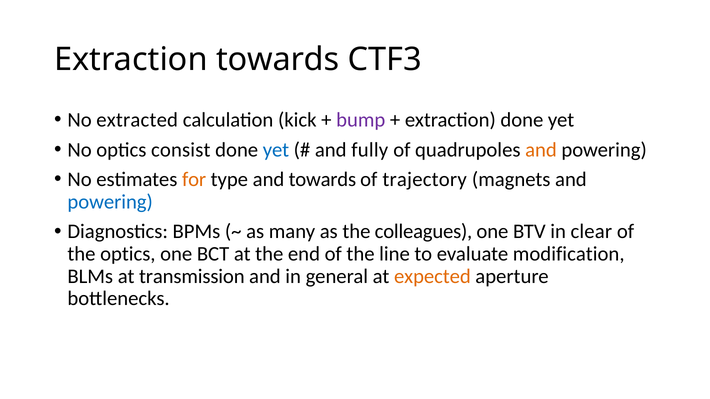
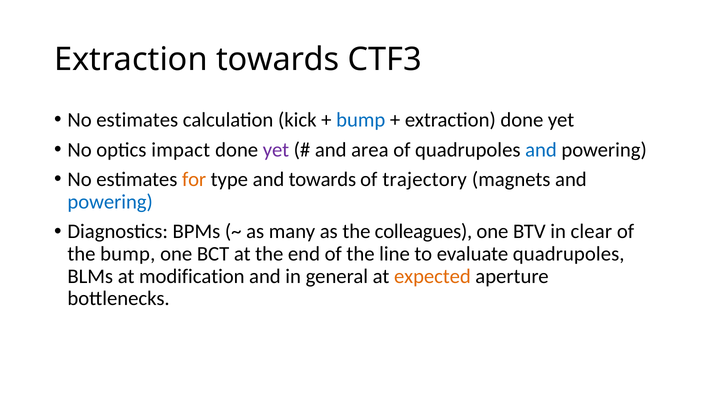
extracted at (137, 120): extracted -> estimates
bump at (361, 120) colour: purple -> blue
consist: consist -> impact
yet at (276, 150) colour: blue -> purple
fully: fully -> area
and at (541, 150) colour: orange -> blue
the optics: optics -> bump
evaluate modification: modification -> quadrupoles
transmission: transmission -> modification
